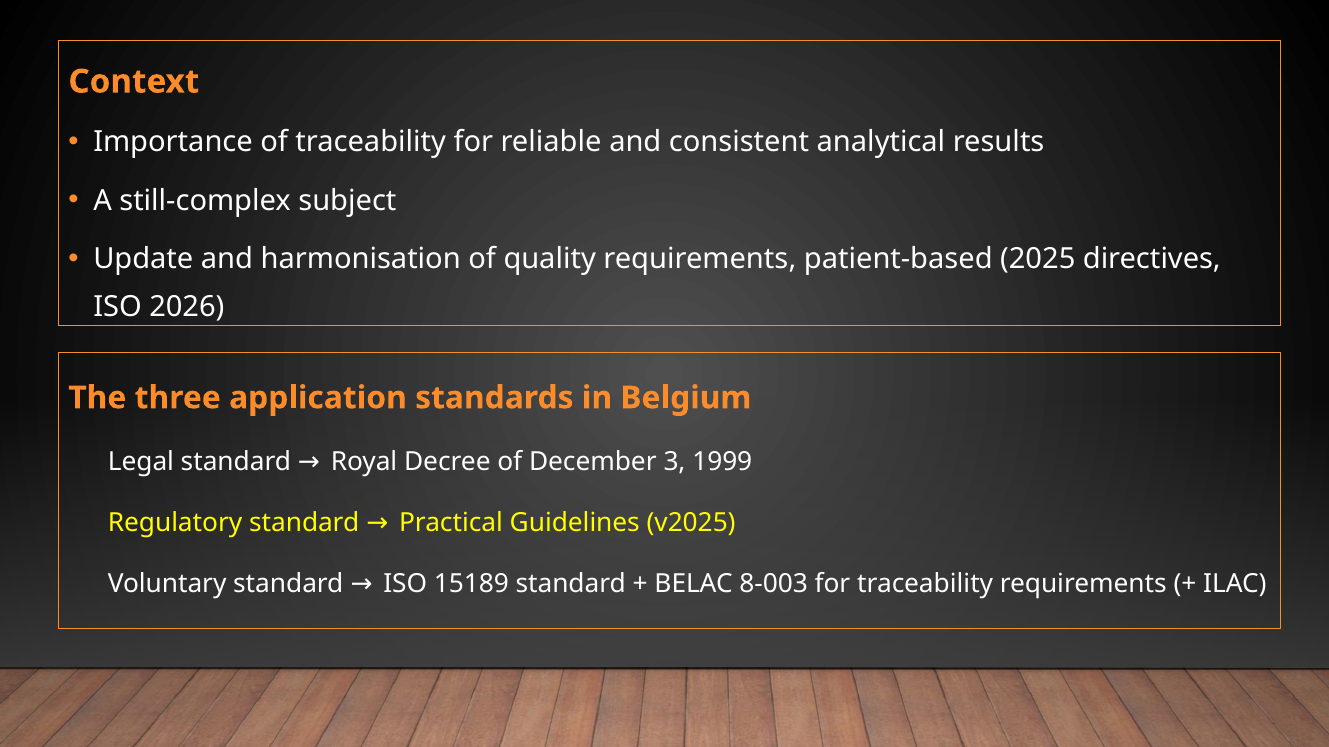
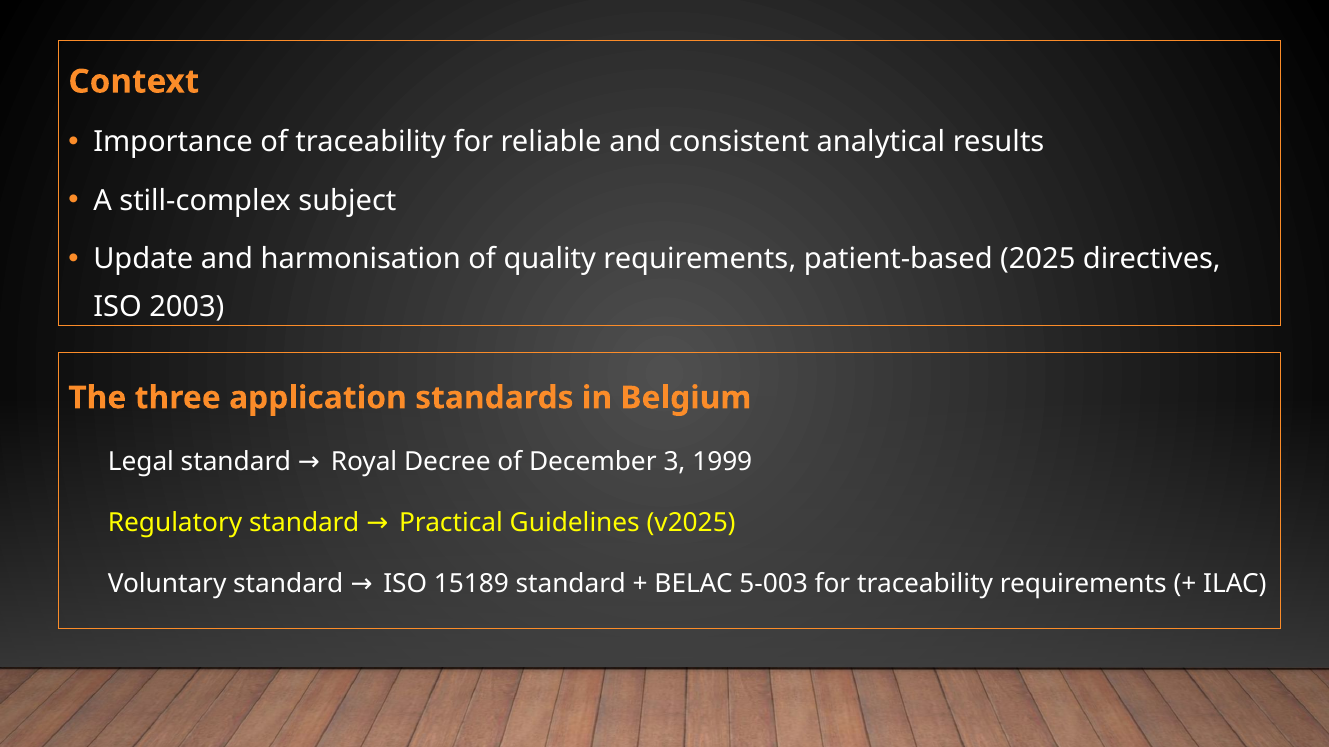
2026: 2026 -> 2003
8-003: 8-003 -> 5-003
